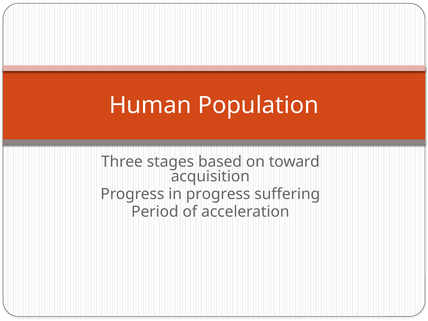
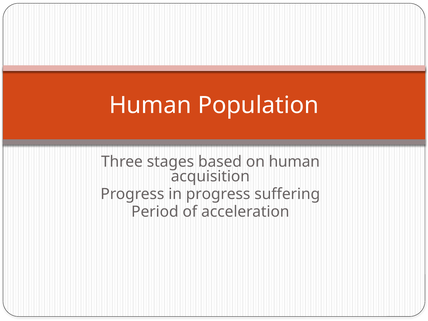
on toward: toward -> human
